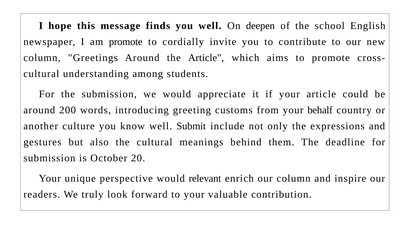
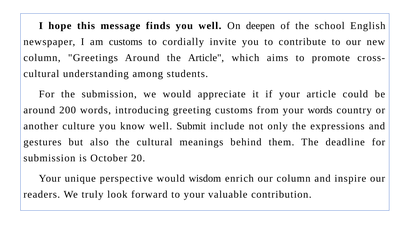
am promote: promote -> customs
your behalf: behalf -> words
relevant: relevant -> wisdom
